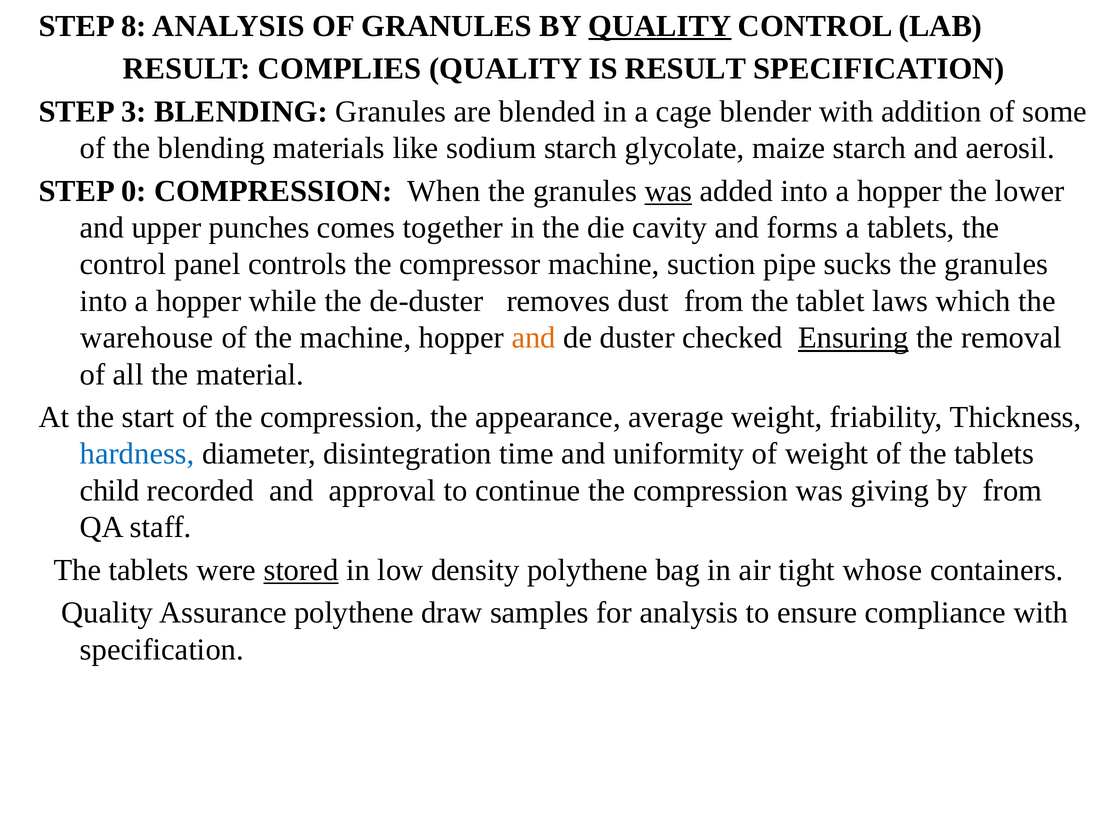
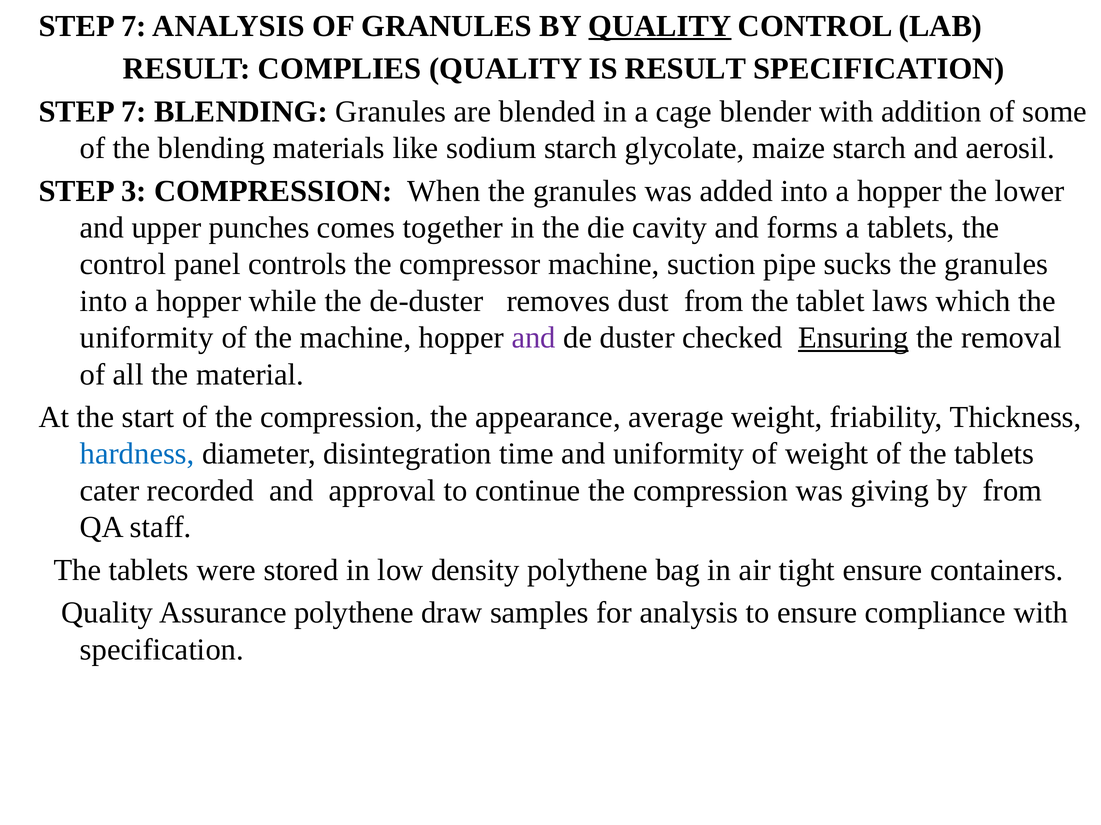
8 at (134, 26): 8 -> 7
3 at (134, 112): 3 -> 7
0: 0 -> 3
was at (668, 191) underline: present -> none
warehouse at (147, 338): warehouse -> uniformity
and at (534, 338) colour: orange -> purple
child: child -> cater
stored underline: present -> none
tight whose: whose -> ensure
